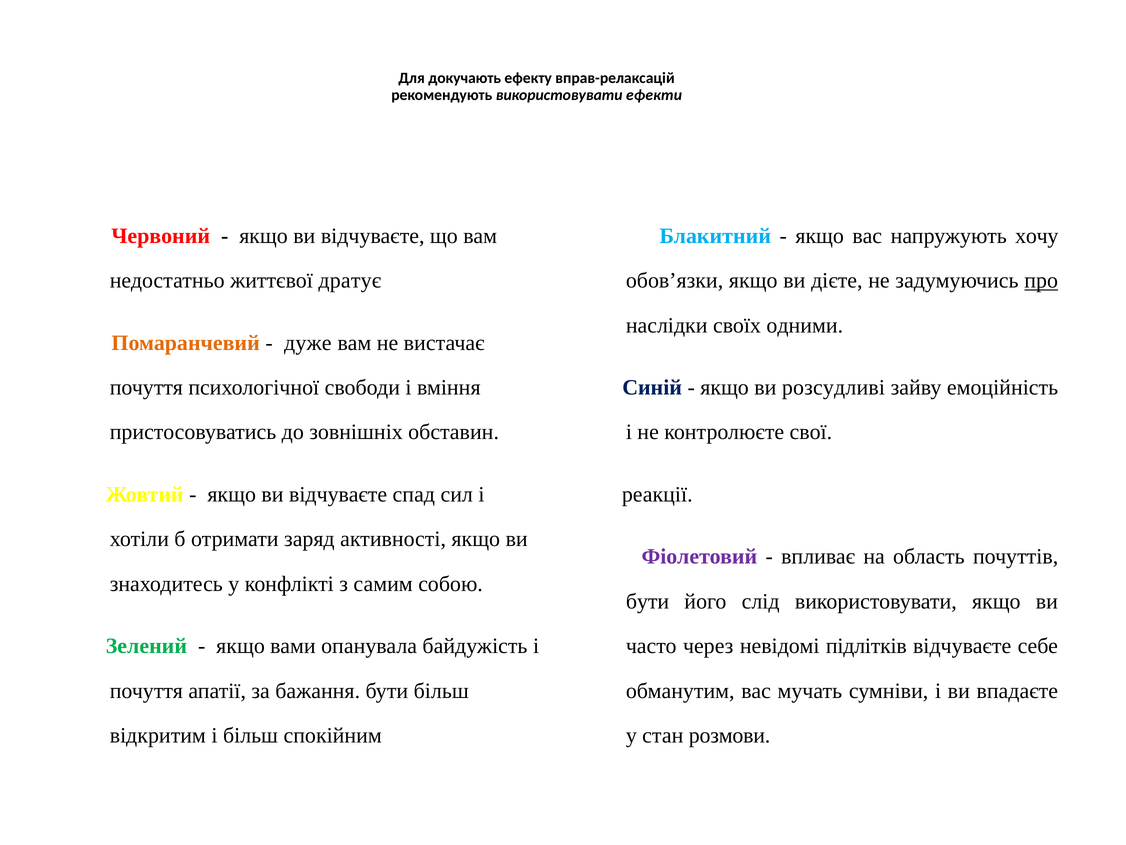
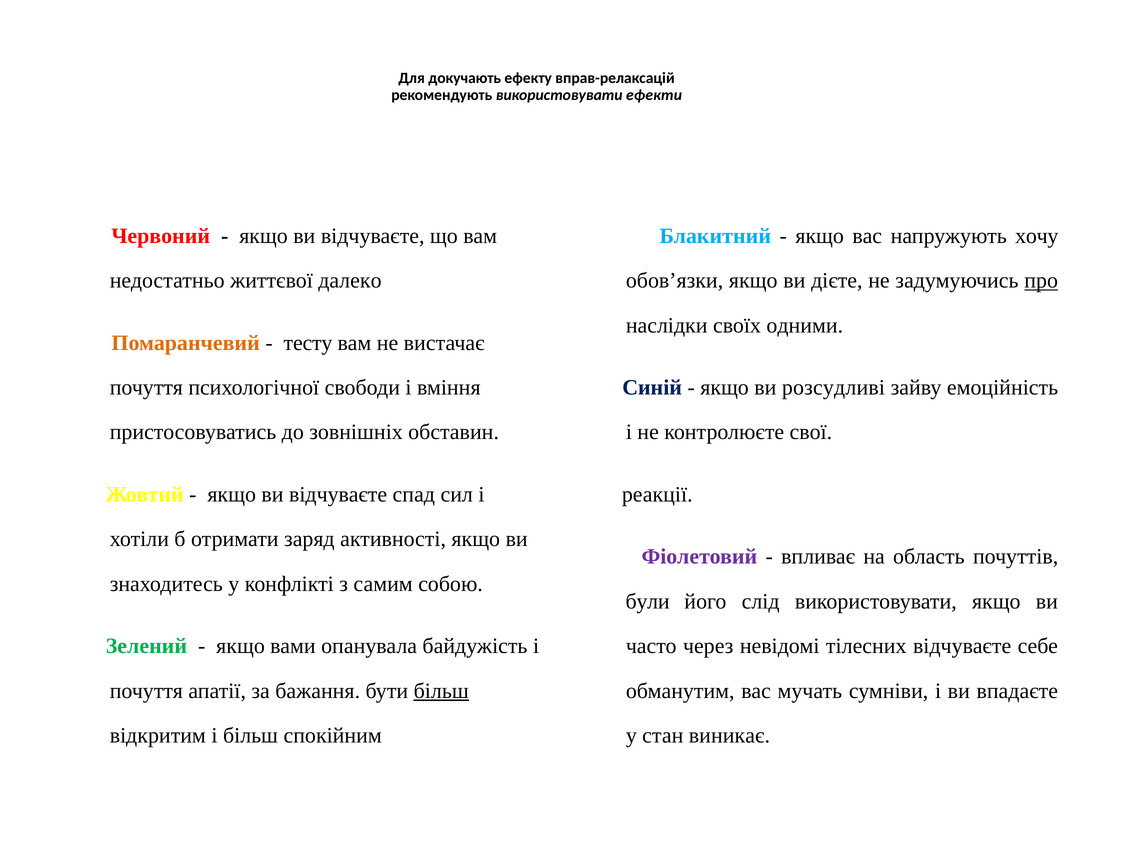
дратує: дратує -> далеко
дуже: дуже -> тесту
бути at (648, 601): бути -> були
підлітків: підлітків -> тілесних
більш at (441, 690) underline: none -> present
розмови: розмови -> виникає
